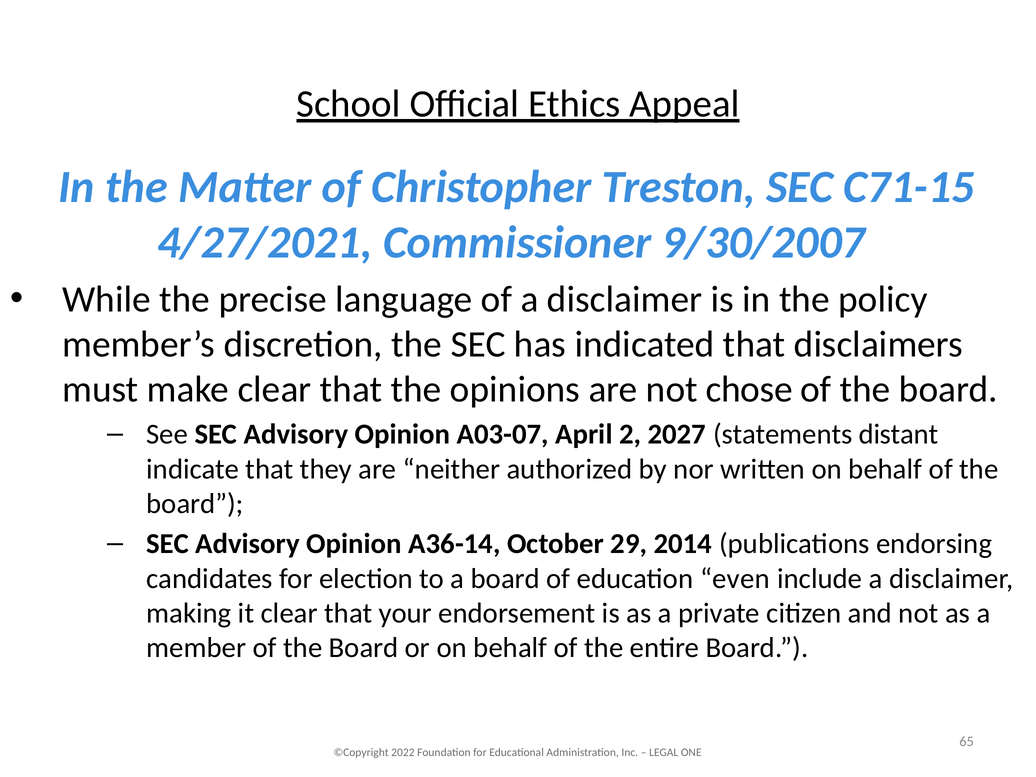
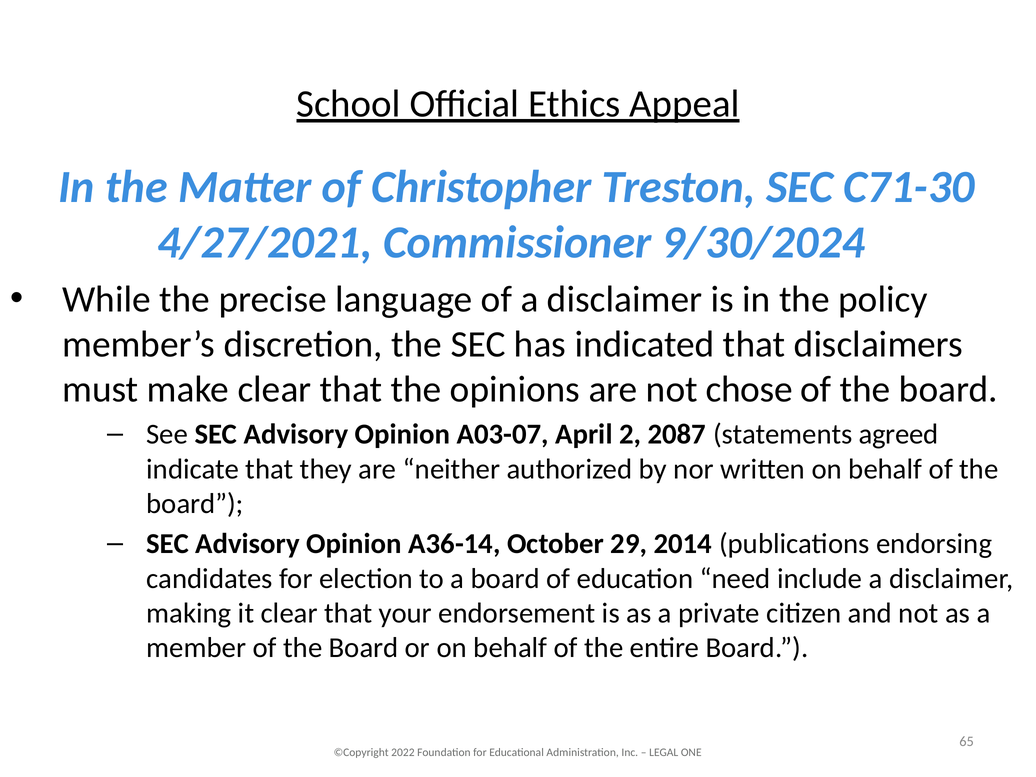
C71-15: C71-15 -> C71-30
9/30/2007: 9/30/2007 -> 9/30/2024
2027: 2027 -> 2087
distant: distant -> agreed
even: even -> need
